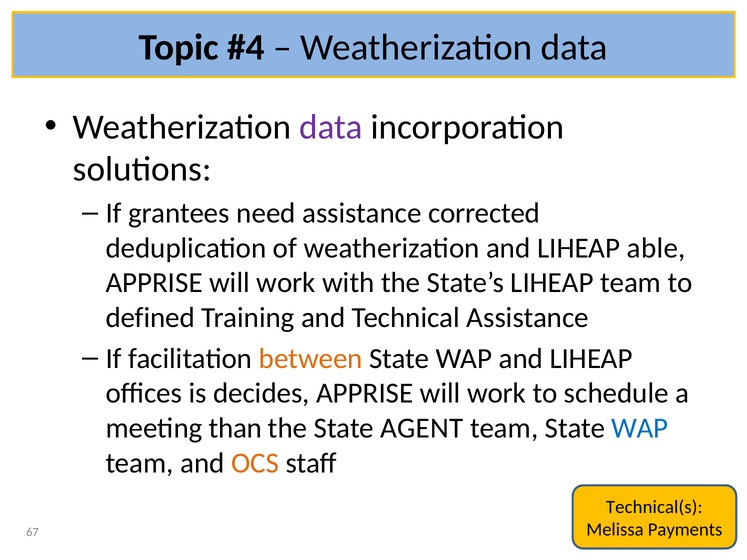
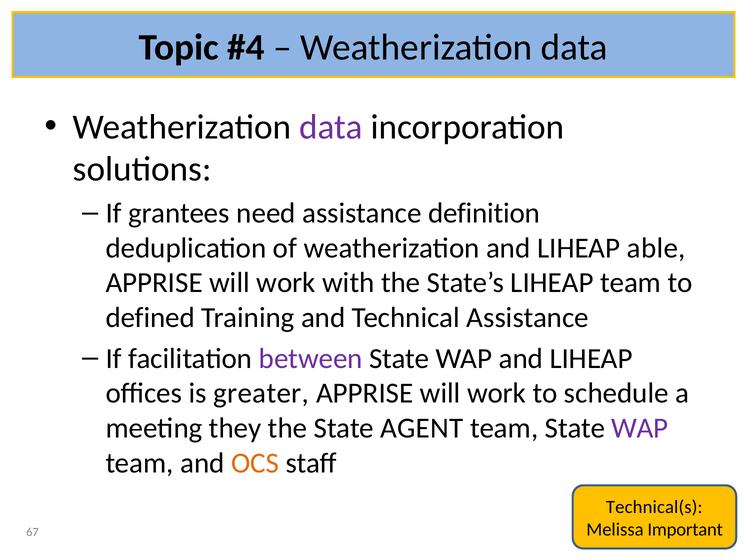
corrected: corrected -> definition
between colour: orange -> purple
decides: decides -> greater
than: than -> they
WAP at (640, 428) colour: blue -> purple
Payments: Payments -> Important
